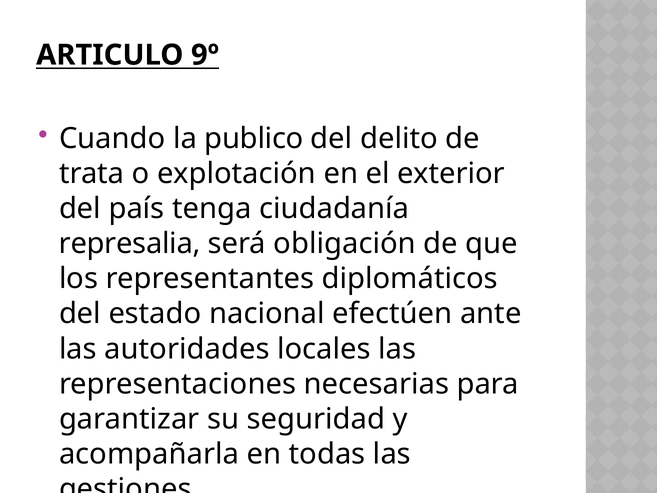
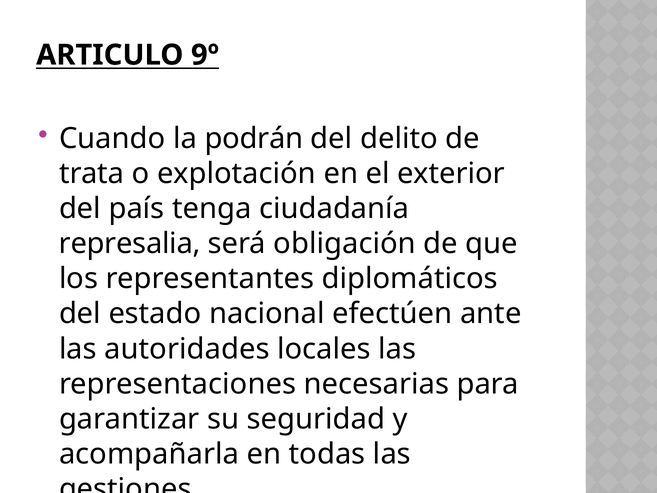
publico: publico -> podrán
